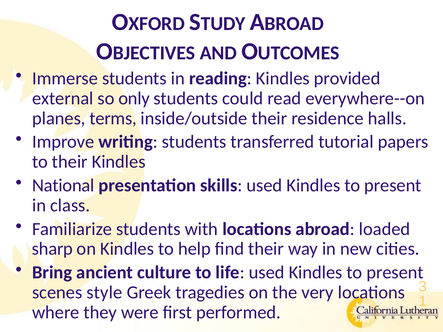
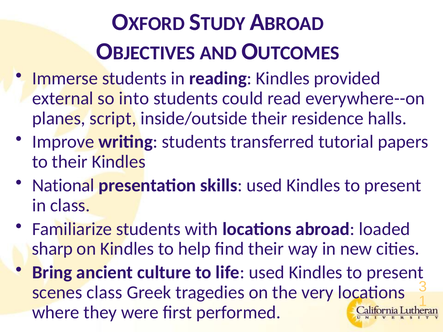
only: only -> into
terms: terms -> script
scenes style: style -> class
